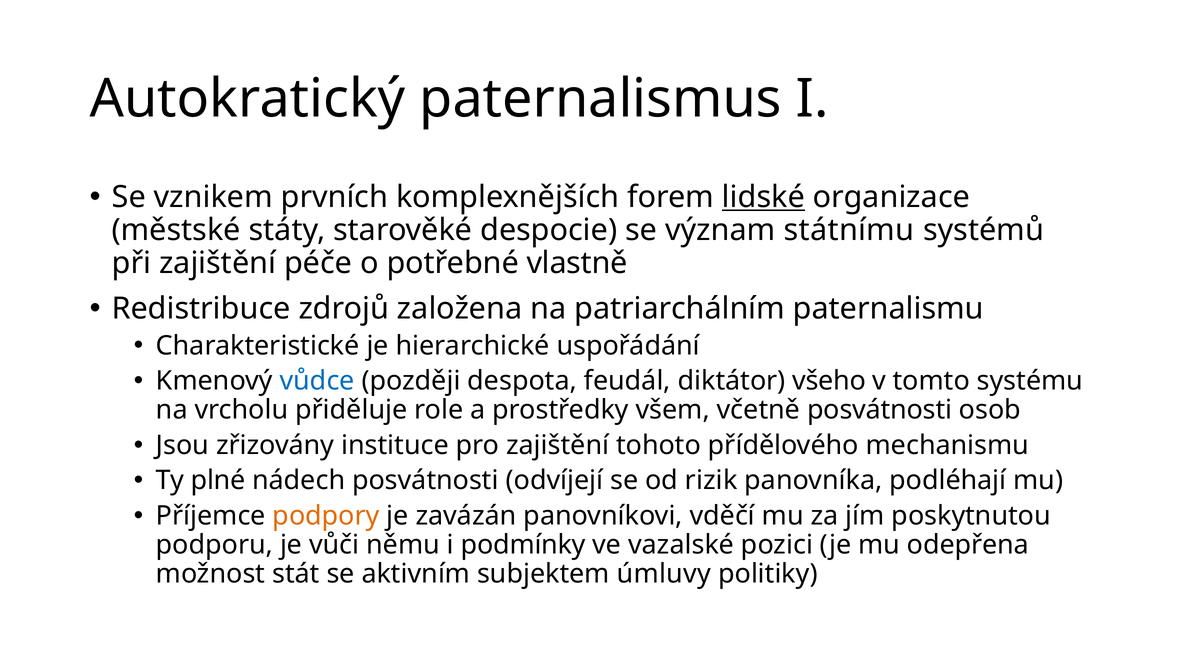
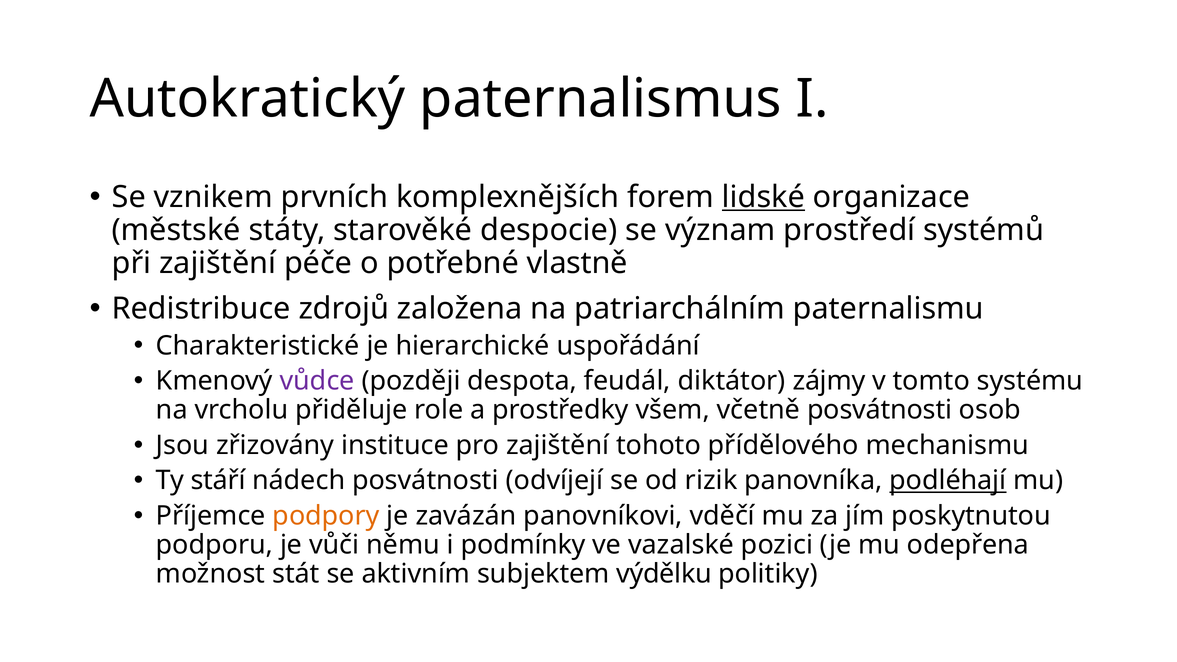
státnímu: státnímu -> prostředí
vůdce colour: blue -> purple
všeho: všeho -> zájmy
plné: plné -> stáří
podléhají underline: none -> present
úmluvy: úmluvy -> výdělku
